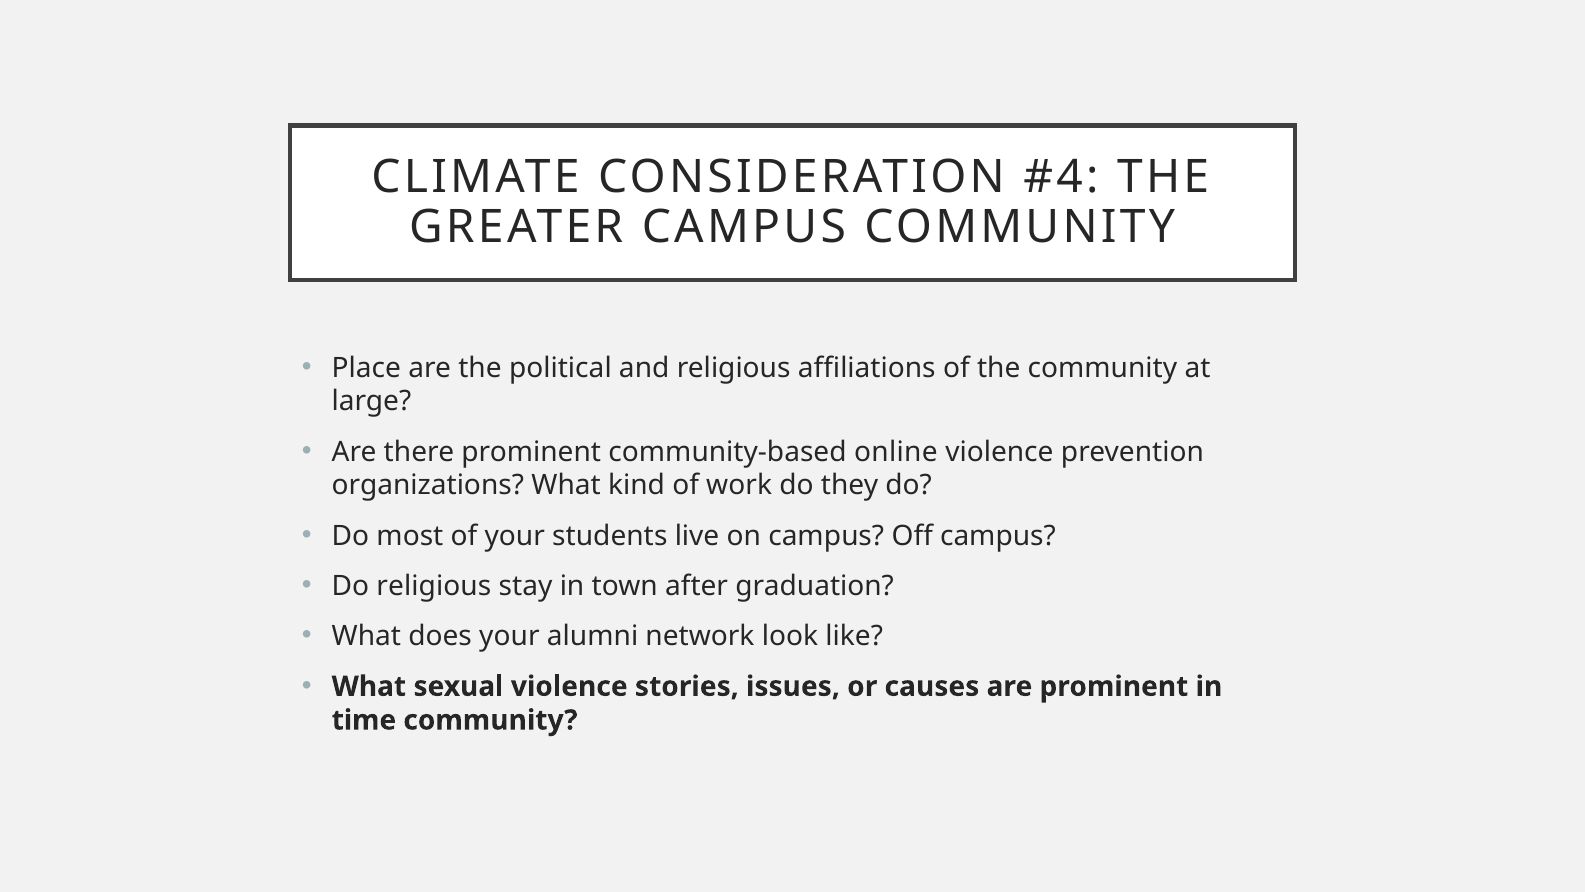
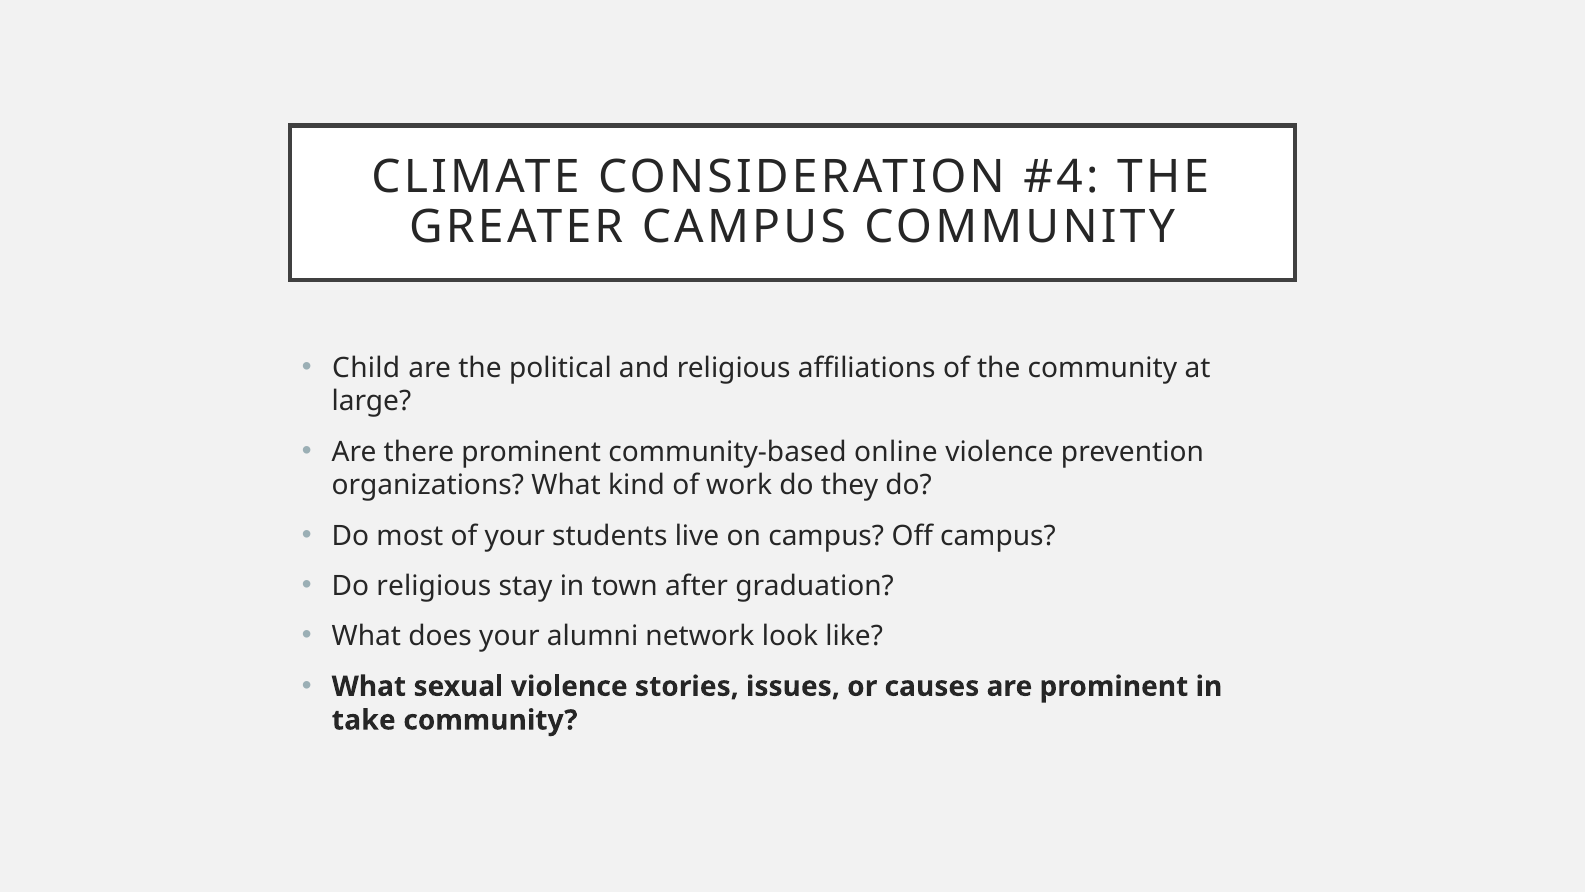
Place: Place -> Child
time: time -> take
